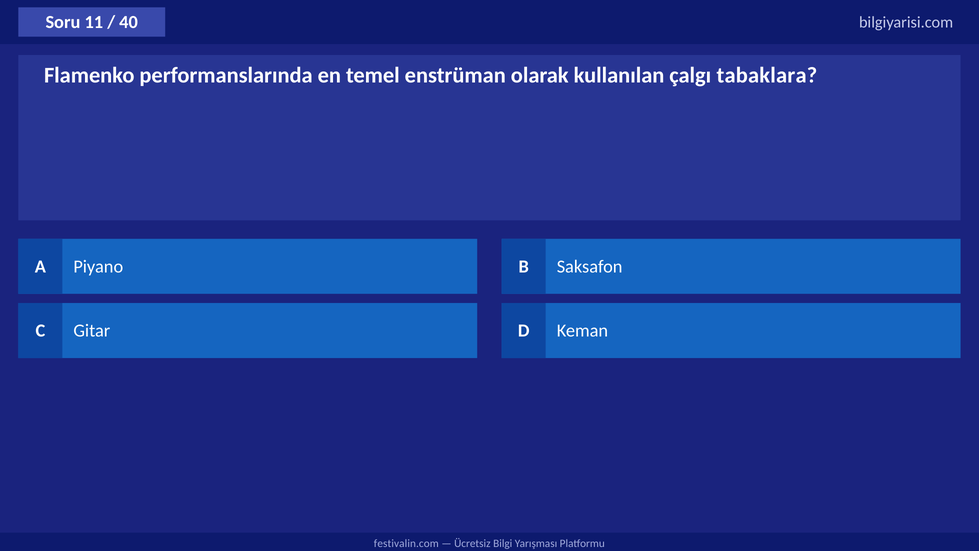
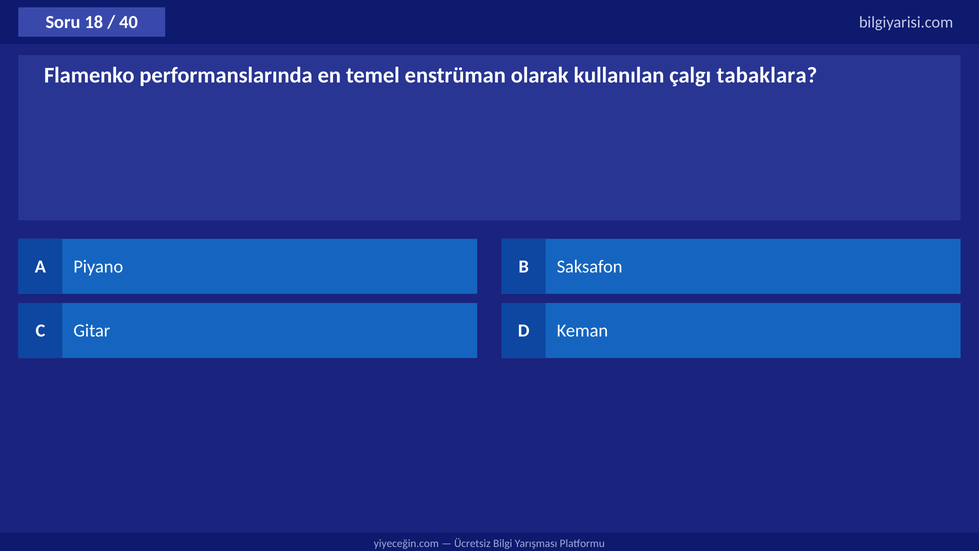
11: 11 -> 18
festivalin.com: festivalin.com -> yiyeceğin.com
